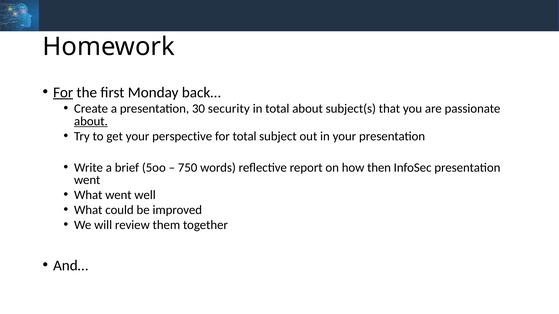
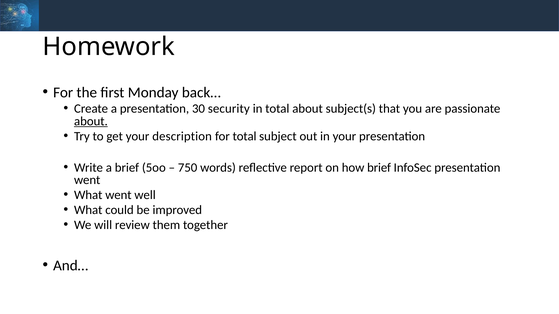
For at (63, 93) underline: present -> none
perspective: perspective -> description
how then: then -> brief
